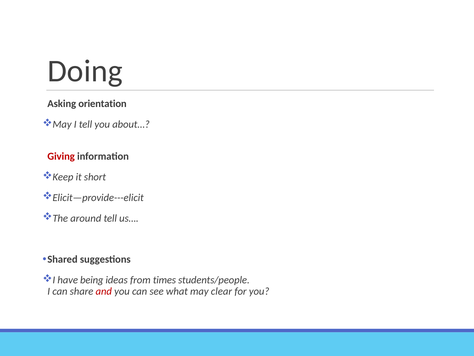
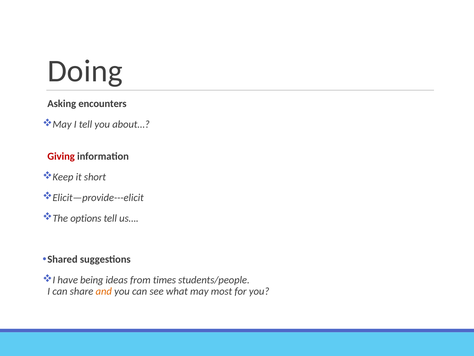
orientation: orientation -> encounters
around: around -> options
and colour: red -> orange
clear: clear -> most
